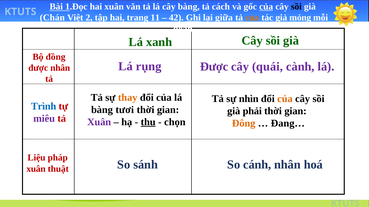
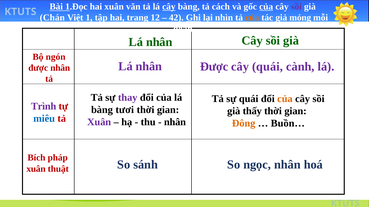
cây at (169, 7) underline: none -> present
sồi at (296, 7) colour: black -> purple
2: 2 -> 1
11: 11 -> 12
giữa: giữa -> nhìn
xanh at (159, 42): xanh -> nhân
đồng: đồng -> ngón
rụng at (149, 66): rụng -> nhân
thay colour: orange -> purple
sự nhìn: nhìn -> quái
Trình colour: blue -> purple
phải: phải -> thấy
miêu colour: purple -> blue
thu underline: present -> none
chọn at (175, 122): chọn -> nhân
Đang…: Đang… -> Buồn…
Liệu: Liệu -> Bích
cánh: cánh -> ngọc
